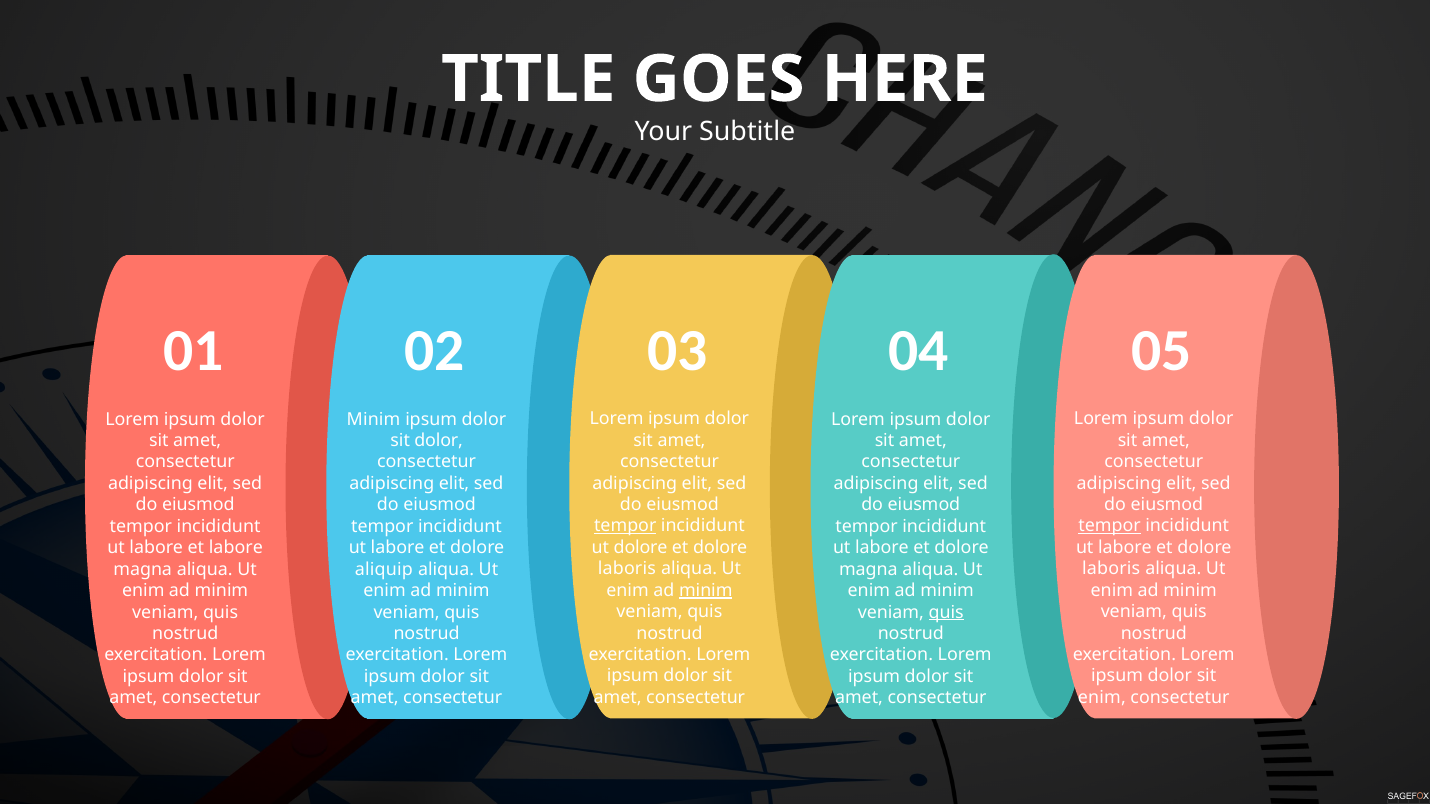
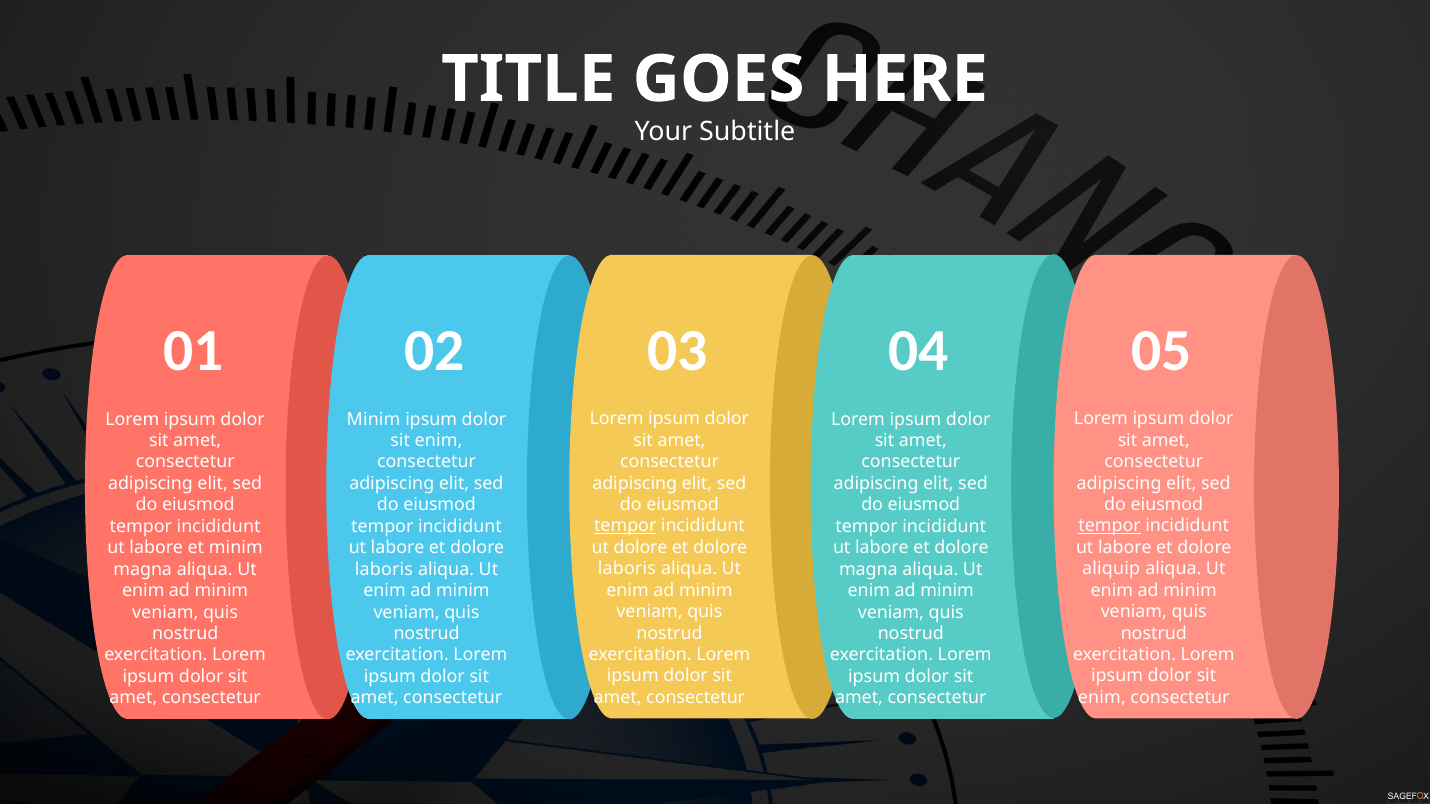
dolor at (439, 441): dolor -> enim
et labore: labore -> minim
laboris at (1111, 569): laboris -> aliquip
aliquip at (384, 570): aliquip -> laboris
minim at (706, 591) underline: present -> none
quis at (946, 612) underline: present -> none
